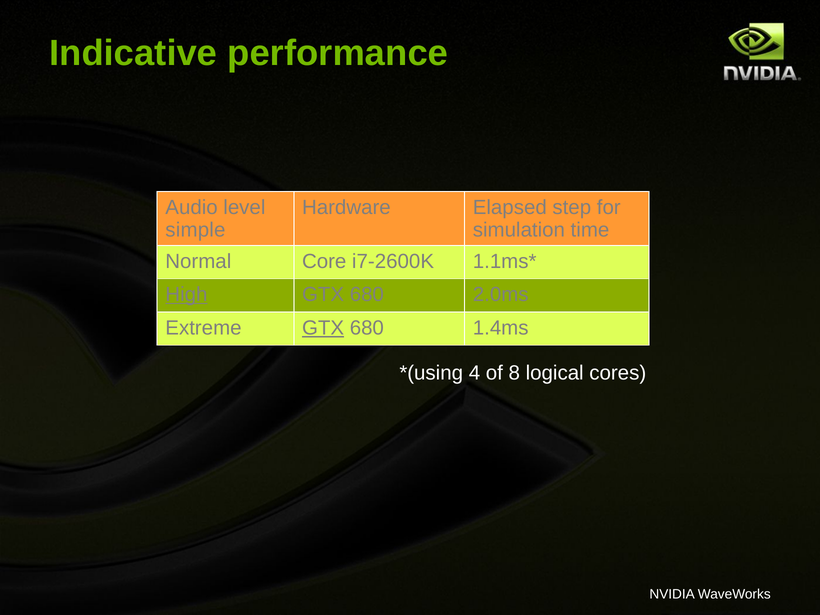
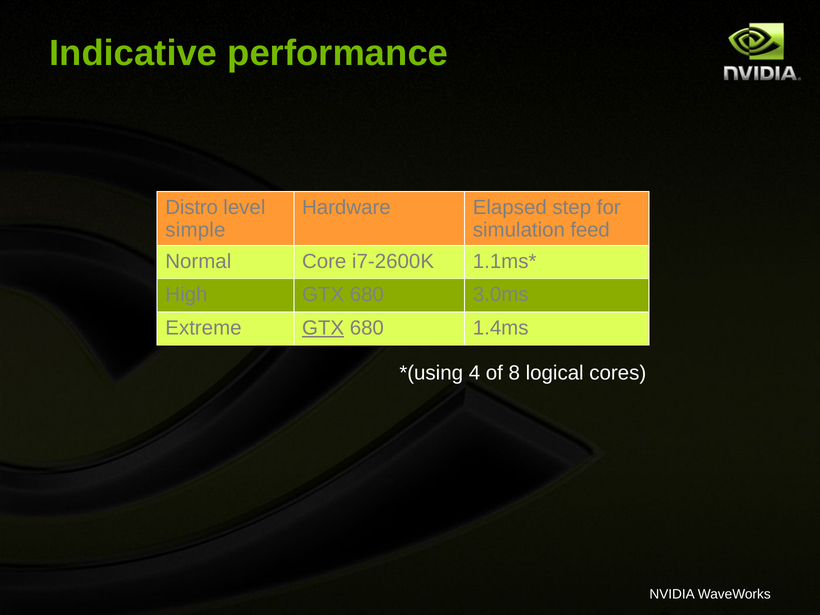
Audio: Audio -> Distro
time: time -> feed
High underline: present -> none
2.0ms: 2.0ms -> 3.0ms
